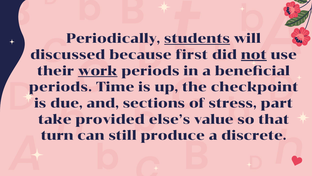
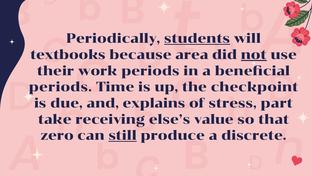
discussed: discussed -> textbooks
first: first -> area
work underline: present -> none
sections: sections -> explains
provided: provided -> receiving
turn: turn -> zero
still underline: none -> present
